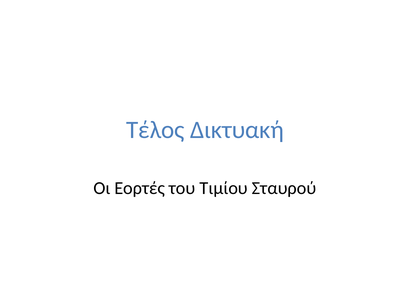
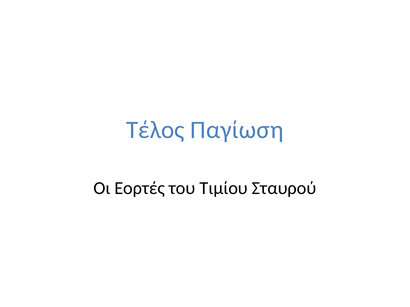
Δικτυακή: Δικτυακή -> Παγίωση
